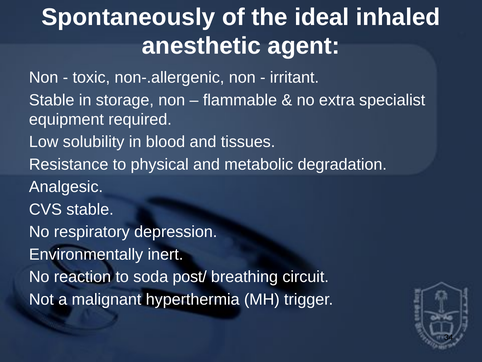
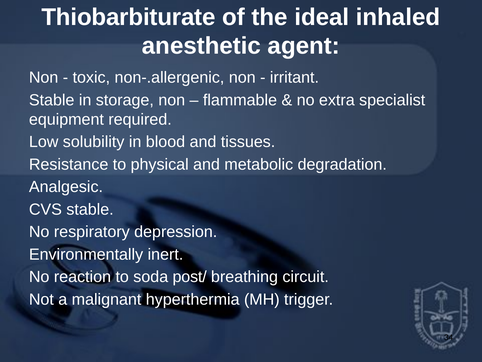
Spontaneously: Spontaneously -> Thiobarbiturate
